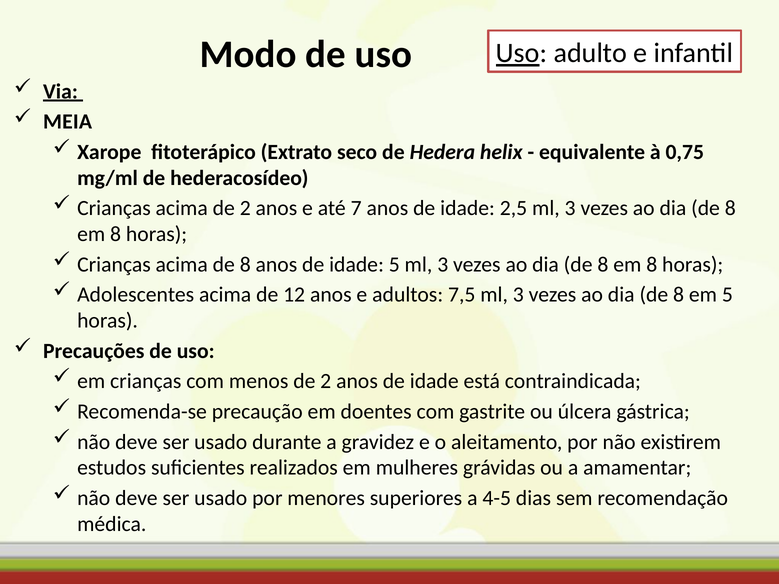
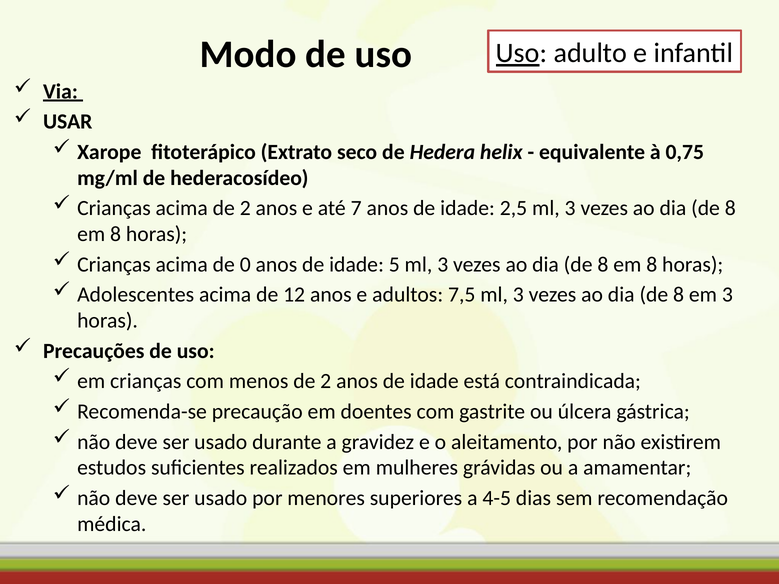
MEIA: MEIA -> USAR
acima de 8: 8 -> 0
em 5: 5 -> 3
